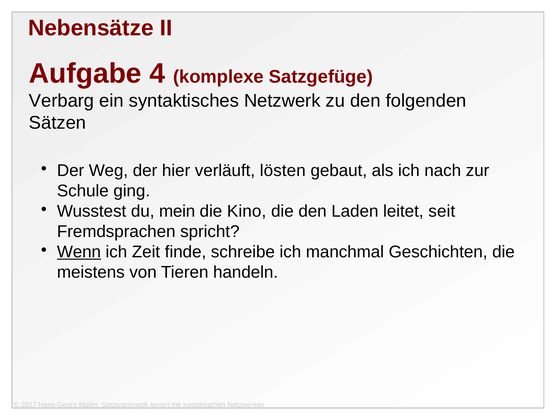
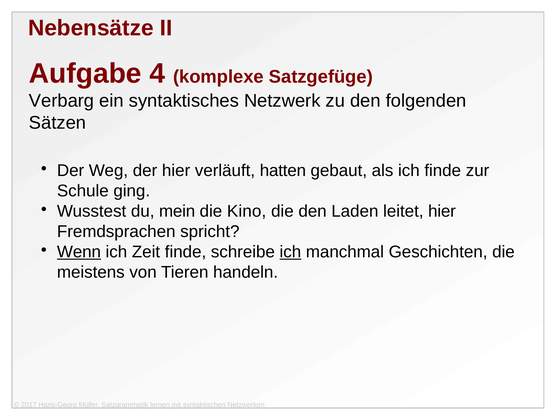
lösten: lösten -> hatten
ich nach: nach -> finde
leitet seit: seit -> hier
ich at (290, 252) underline: none -> present
